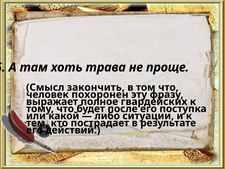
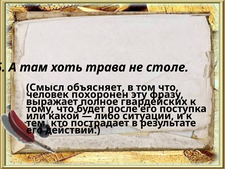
проще: проще -> столе
закончить: закончить -> объясняет
